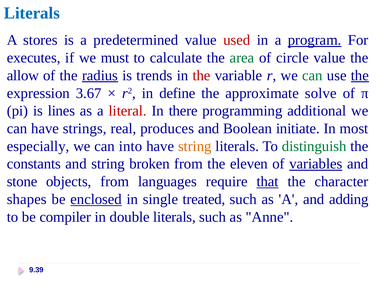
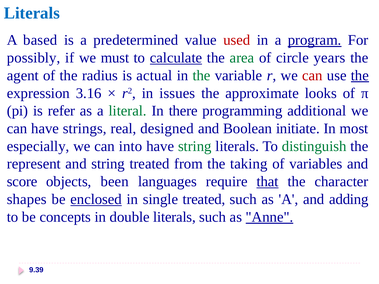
stores: stores -> based
executes: executes -> possibly
calculate underline: none -> present
circle value: value -> years
allow: allow -> agent
radius underline: present -> none
trends: trends -> actual
the at (202, 76) colour: red -> green
can at (312, 76) colour: green -> red
3.67: 3.67 -> 3.16
define: define -> issues
solve: solve -> looks
lines: lines -> refer
literal colour: red -> green
produces: produces -> designed
string at (195, 146) colour: orange -> green
constants: constants -> represent
string broken: broken -> treated
eleven: eleven -> taking
variables underline: present -> none
stone: stone -> score
objects from: from -> been
compiler: compiler -> concepts
Anne underline: none -> present
